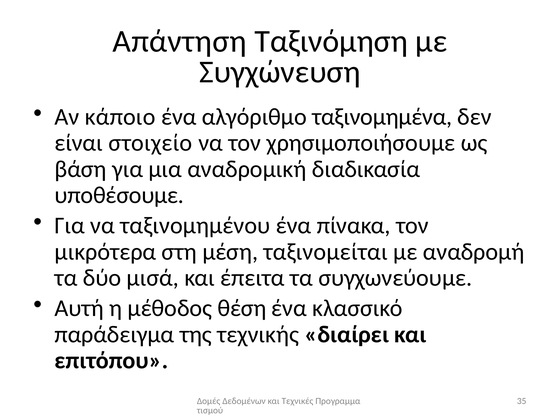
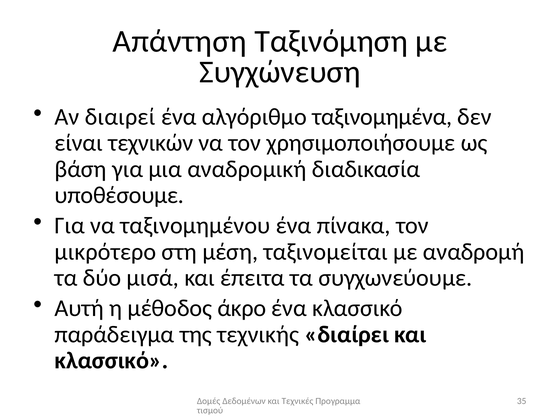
κάποιο: κάποιο -> διαιρεί
στοιχείο: στοιχείο -> τεχνικών
μικρότερα: μικρότερα -> μικρότερο
θέση: θέση -> άκρο
επιτόπου at (111, 360): επιτόπου -> κλασσικό
